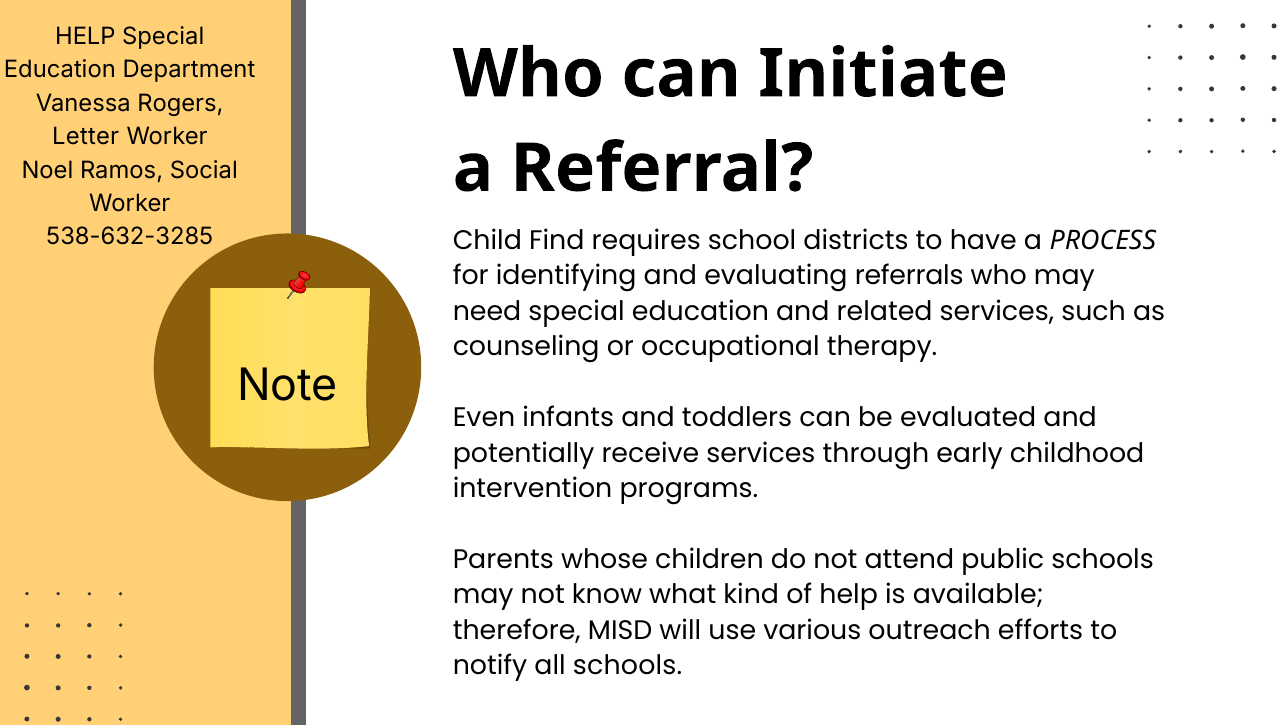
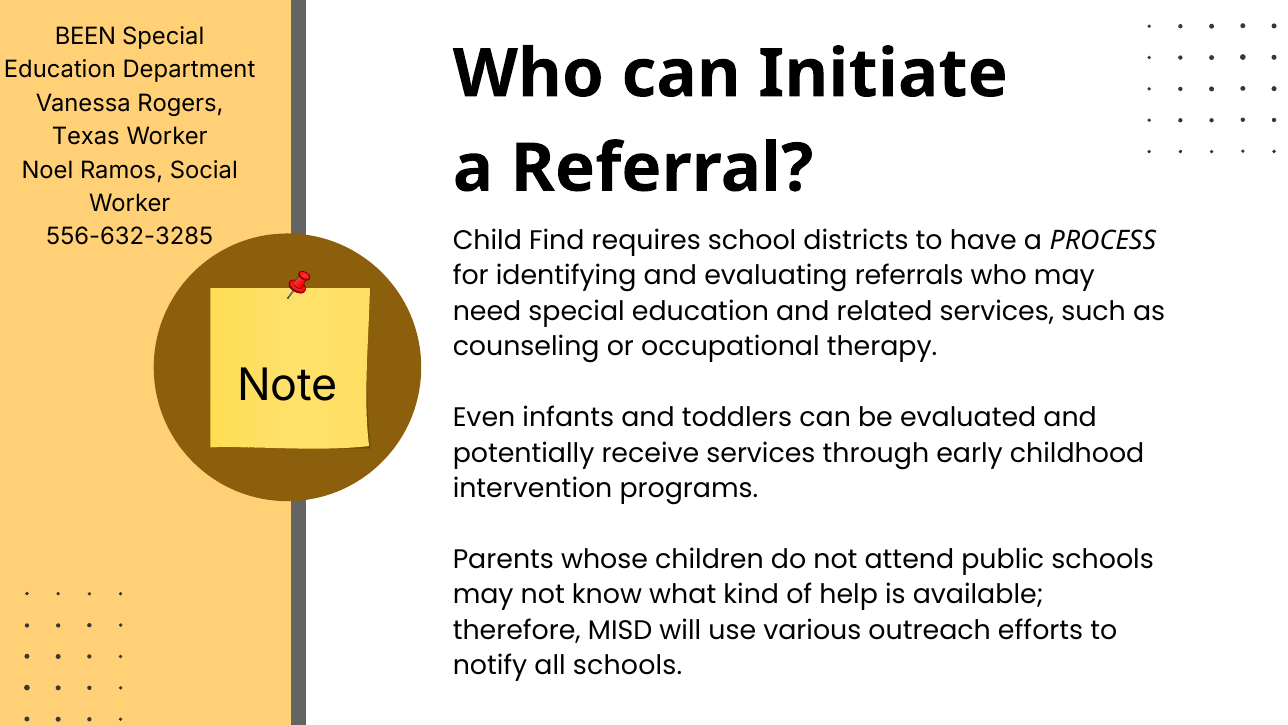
HELP at (85, 37): HELP -> BEEN
Letter: Letter -> Texas
538-632-3285: 538-632-3285 -> 556-632-3285
